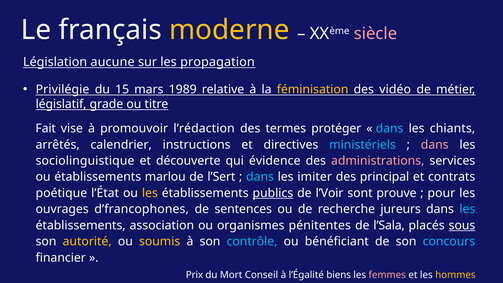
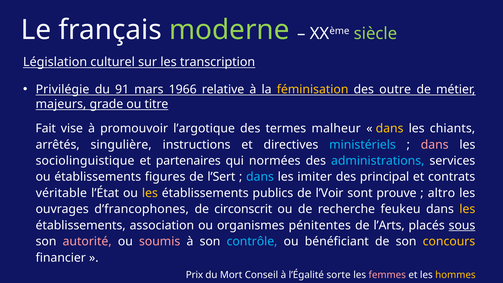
moderne colour: yellow -> light green
siècle colour: pink -> light green
aucune: aucune -> culturel
propagation: propagation -> transcription
15: 15 -> 91
1989: 1989 -> 1966
vidéo: vidéo -> outre
législatif: législatif -> majeurs
l’rédaction: l’rédaction -> l’argotique
protéger: protéger -> malheur
dans at (390, 128) colour: light blue -> yellow
calendrier: calendrier -> singulière
découverte: découverte -> partenaires
évidence: évidence -> normées
administrations colour: pink -> light blue
marlou: marlou -> figures
poétique: poétique -> véritable
publics underline: present -> none
pour: pour -> altro
sentences: sentences -> circonscrit
jureurs: jureurs -> feukeu
les at (467, 209) colour: light blue -> yellow
l’Sala: l’Sala -> l’Arts
autorité colour: yellow -> pink
soumis colour: yellow -> pink
concours colour: light blue -> yellow
biens: biens -> sorte
